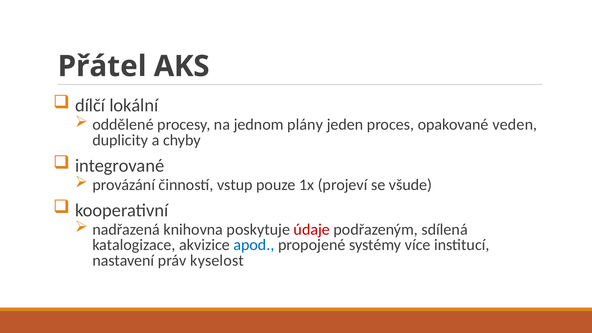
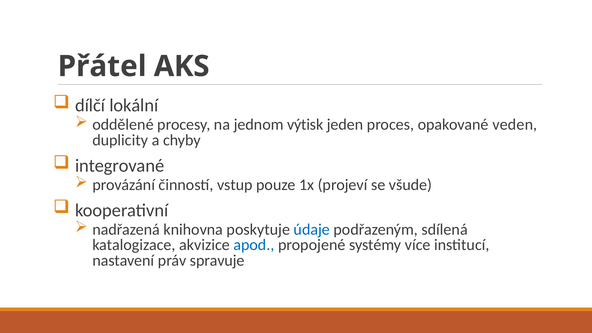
plány: plány -> výtisk
údaje colour: red -> blue
kyselost: kyselost -> spravuje
